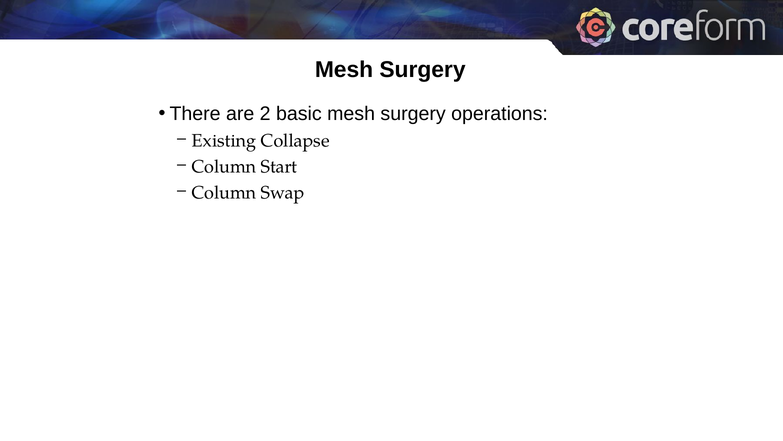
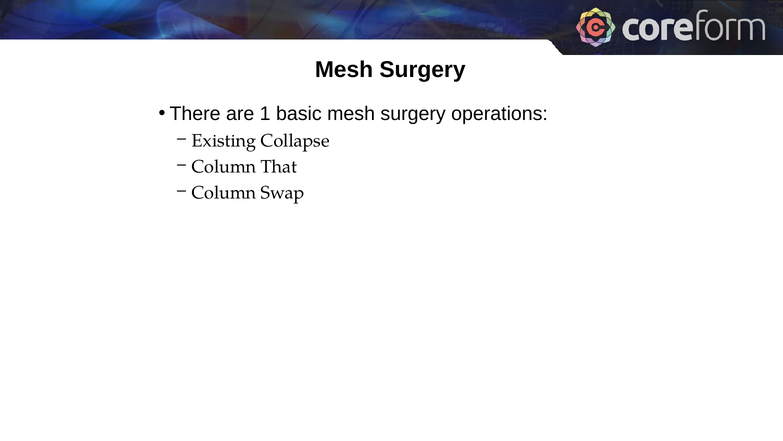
2: 2 -> 1
Start: Start -> That
